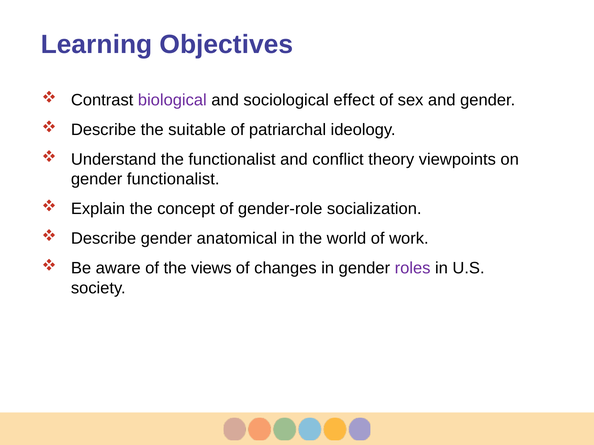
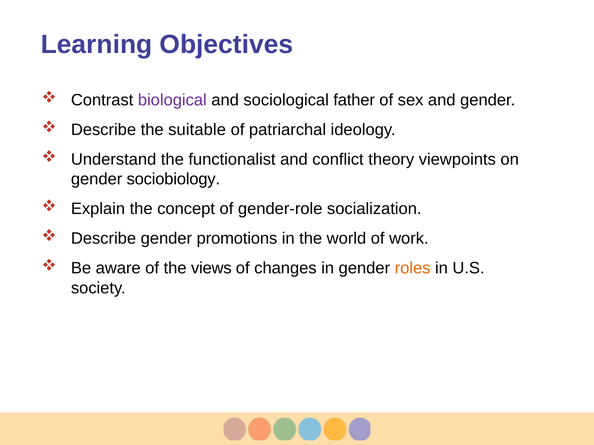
effect: effect -> father
gender functionalist: functionalist -> sociobiology
anatomical: anatomical -> promotions
roles colour: purple -> orange
